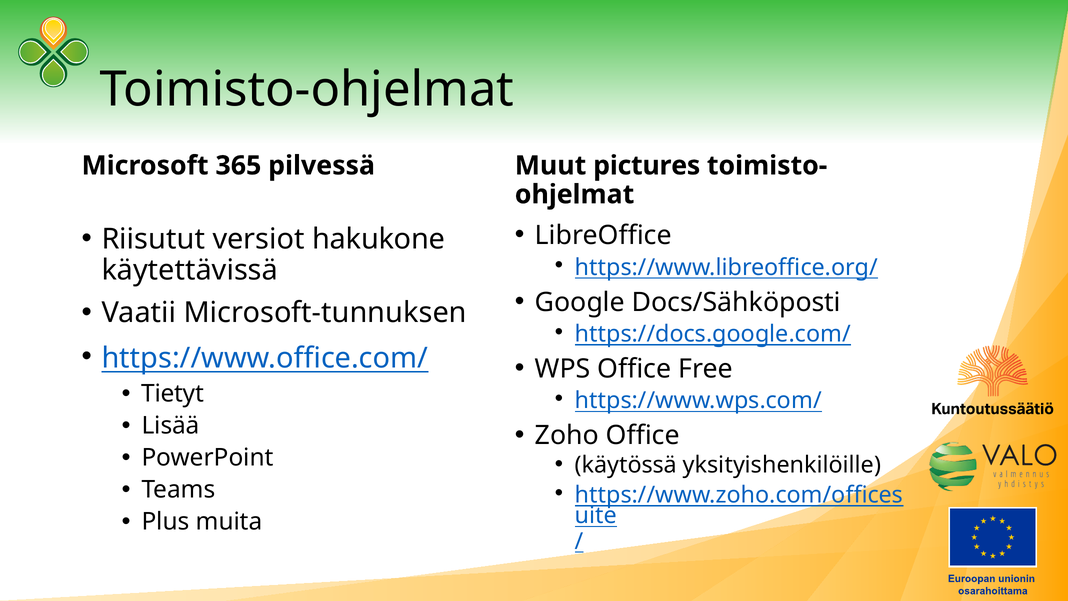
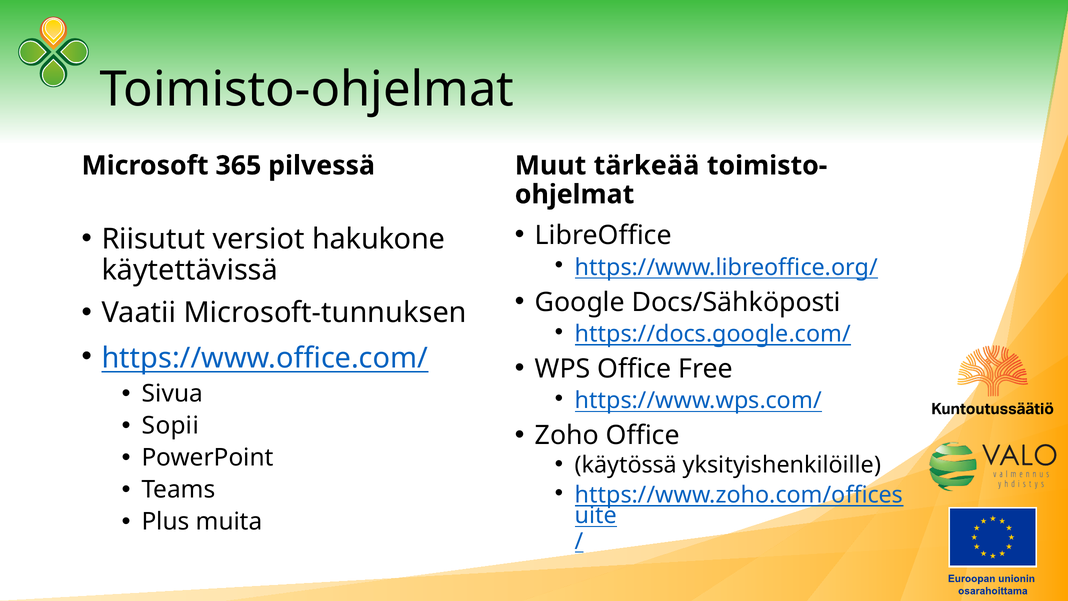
pictures: pictures -> tärkeää
Tietyt: Tietyt -> Sivua
Lisää: Lisää -> Sopii
